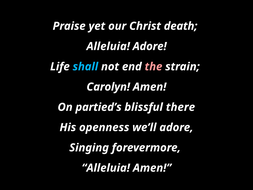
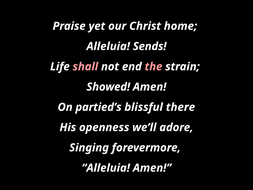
death: death -> home
Alleluia Adore: Adore -> Sends
shall colour: light blue -> pink
Carolyn: Carolyn -> Showed
